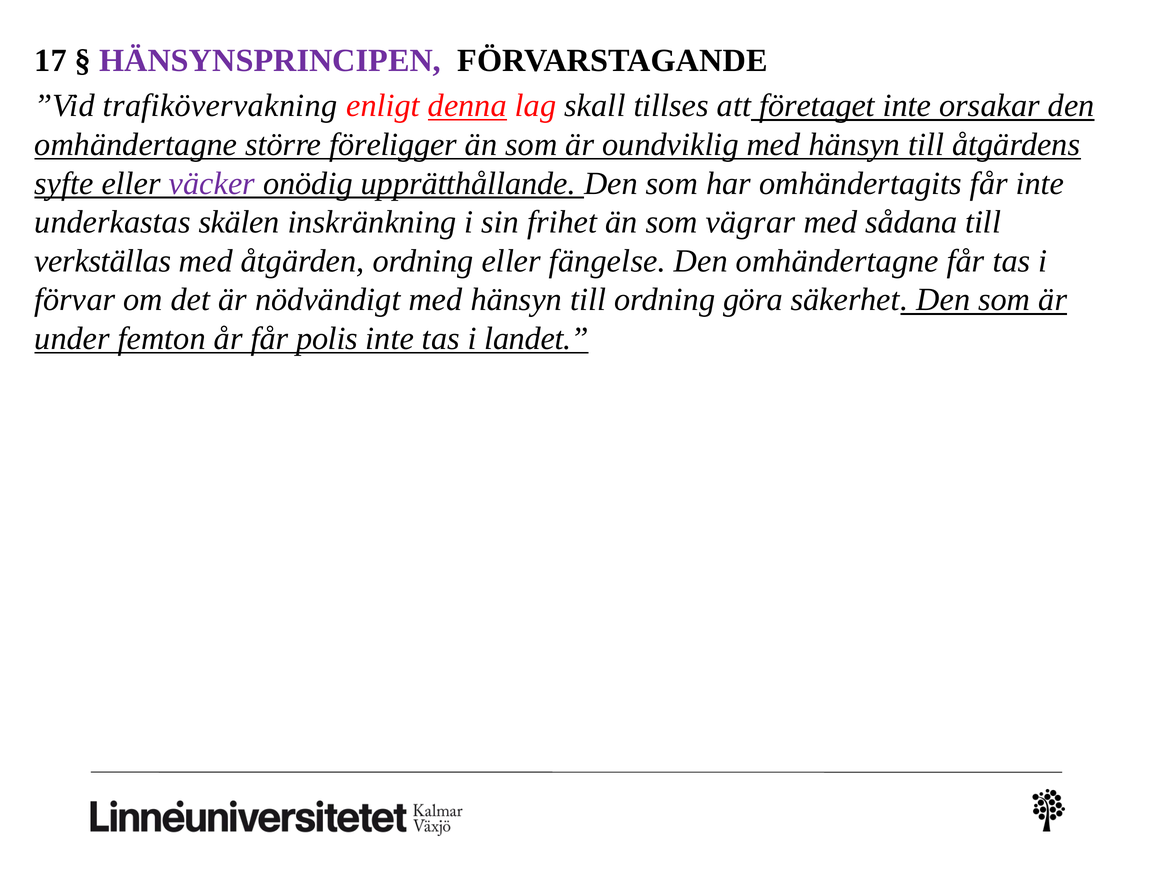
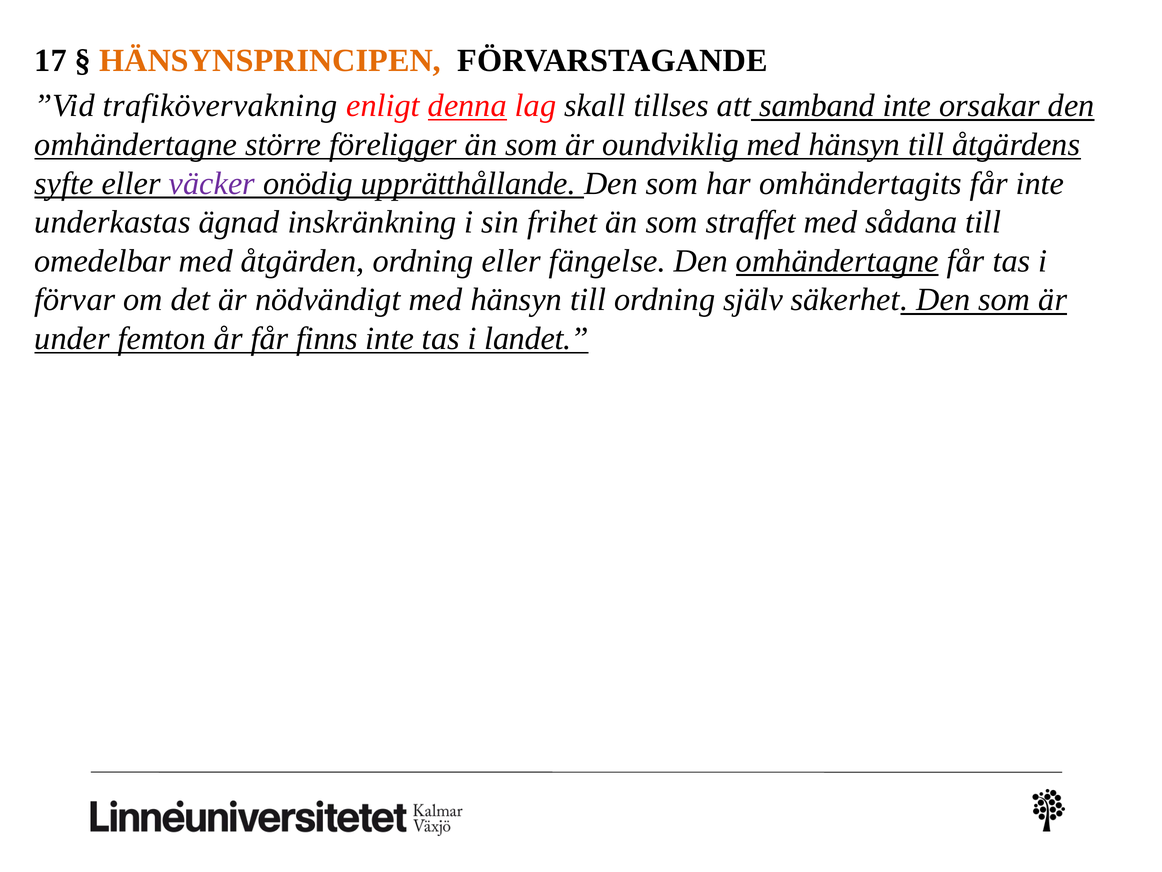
HÄNSYNSPRINCIPEN colour: purple -> orange
företaget: företaget -> samband
skälen: skälen -> ägnad
vägrar: vägrar -> straffet
verkställas: verkställas -> omedelbar
omhändertagne at (837, 261) underline: none -> present
göra: göra -> själv
polis: polis -> finns
